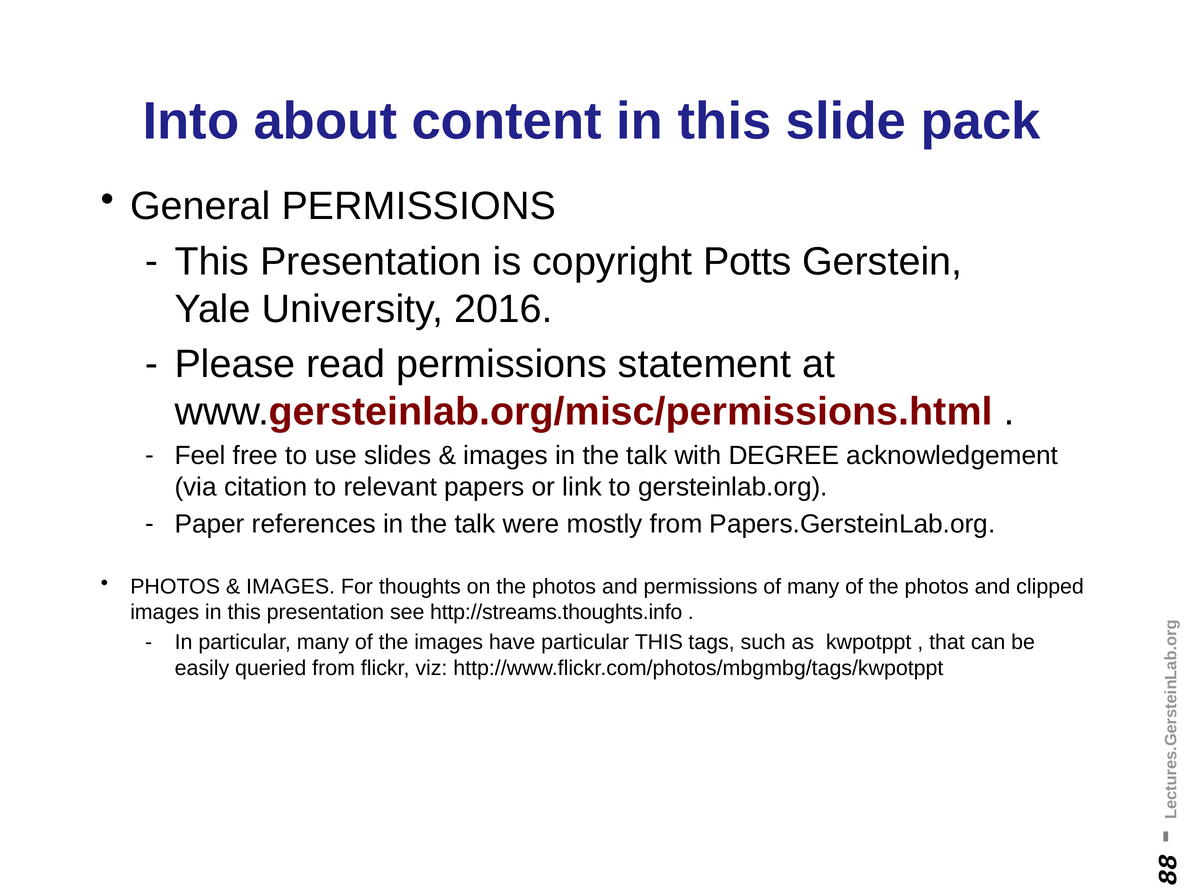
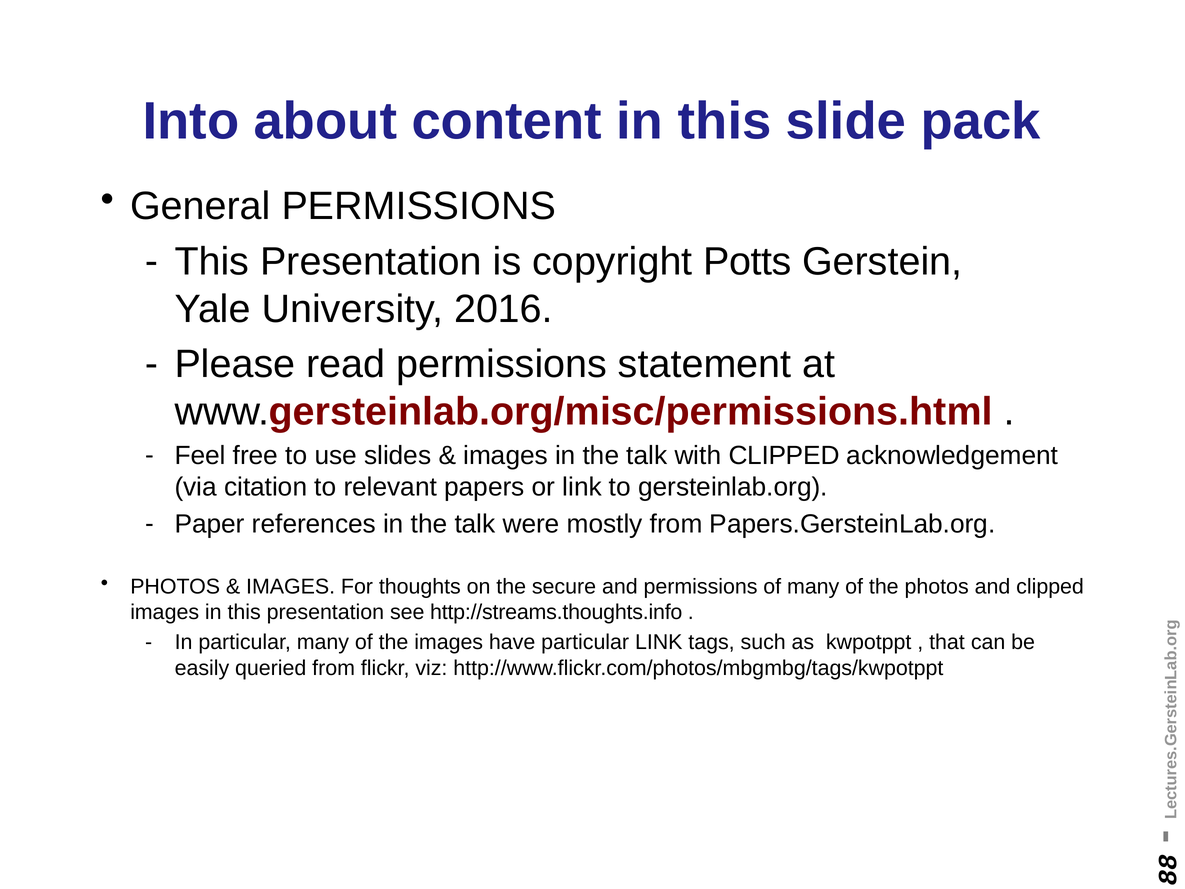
with DEGREE: DEGREE -> CLIPPED
on the photos: photos -> secure
particular THIS: THIS -> LINK
